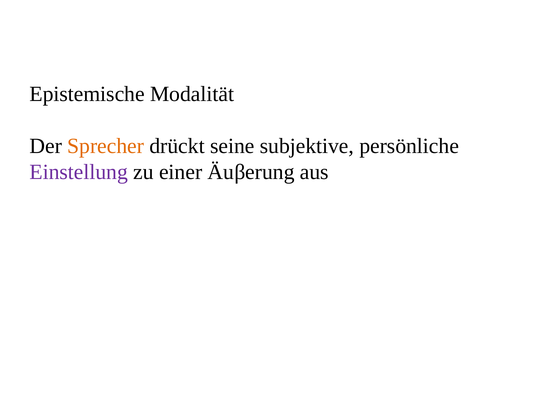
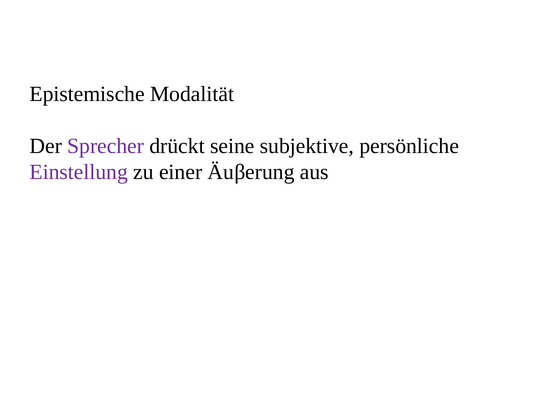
Sprecher colour: orange -> purple
